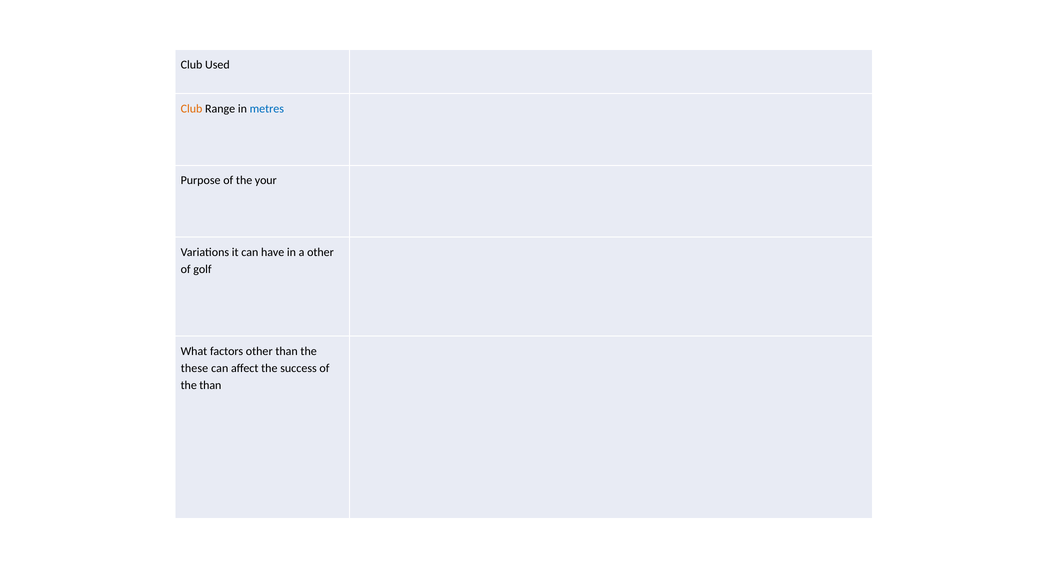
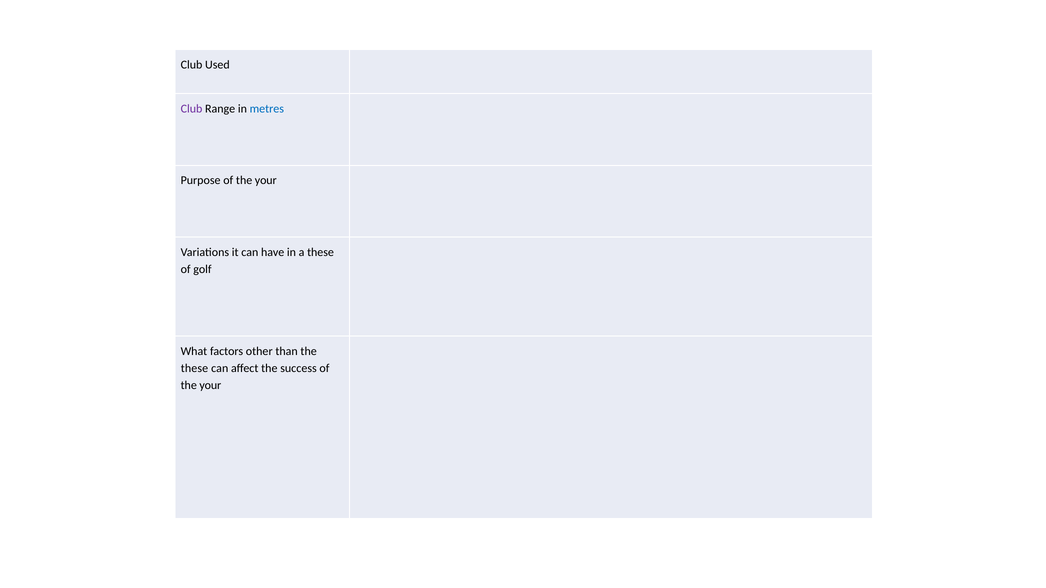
Club at (192, 109) colour: orange -> purple
a other: other -> these
than at (210, 386): than -> your
